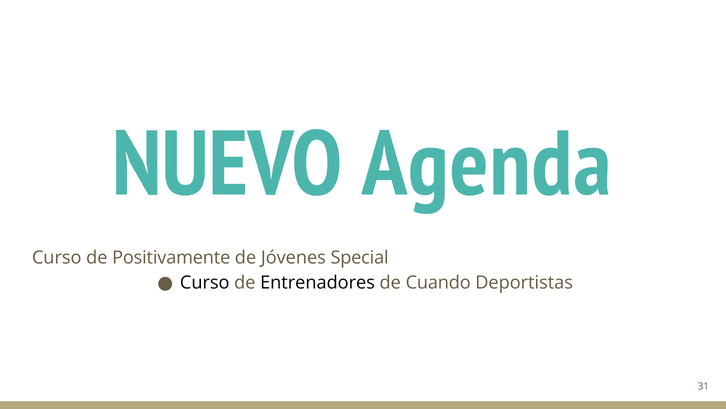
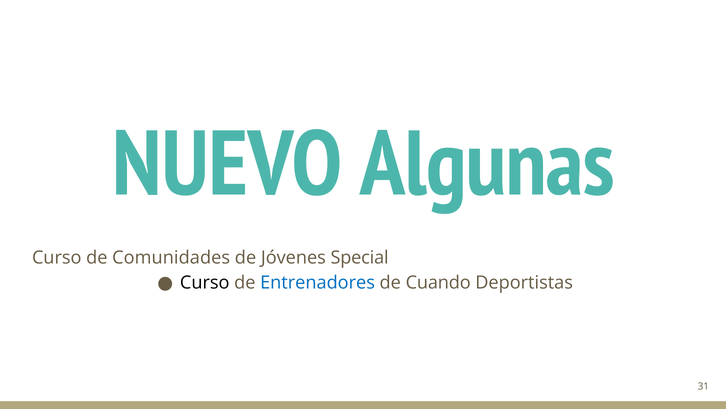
Agenda: Agenda -> Algunas
Positivamente: Positivamente -> Comunidades
Entrenadores colour: black -> blue
